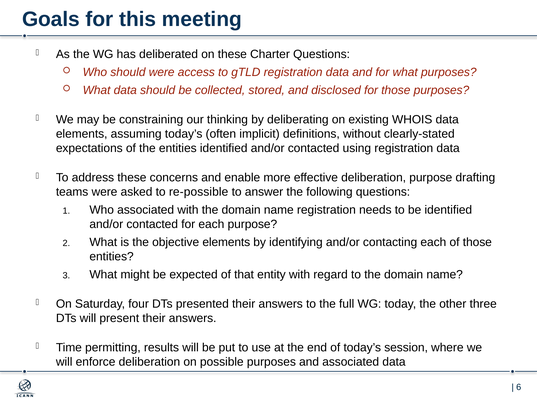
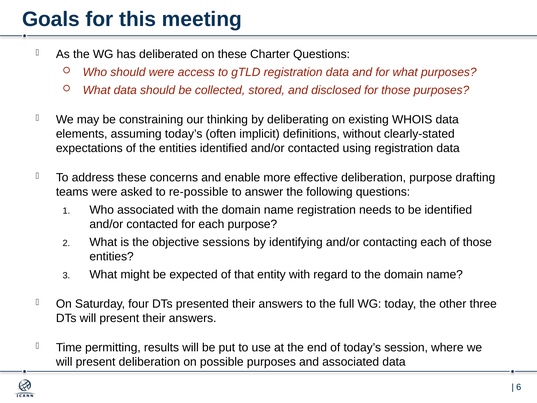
objective elements: elements -> sessions
enforce at (96, 362): enforce -> present
